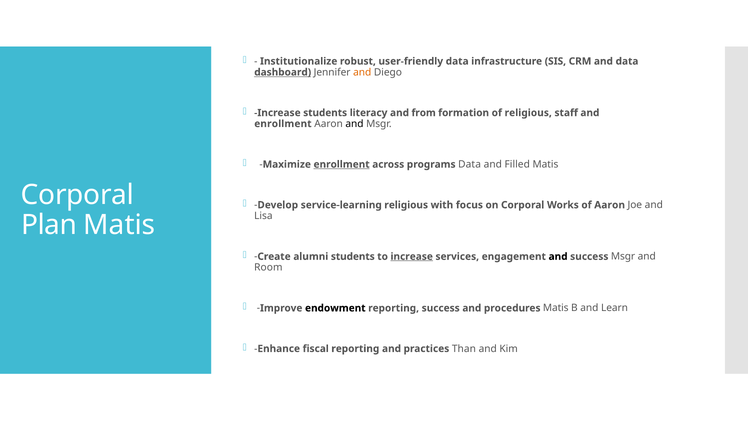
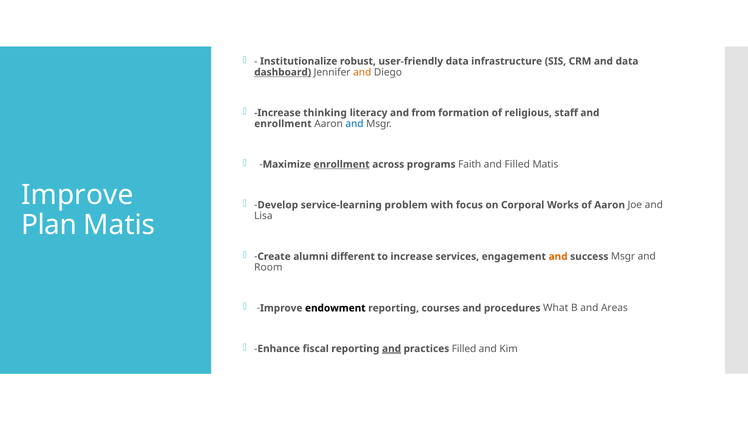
Increase students: students -> thinking
and at (354, 124) colour: black -> blue
programs Data: Data -> Faith
Corporal at (77, 195): Corporal -> Improve
service-learning religious: religious -> problem
alumni students: students -> different
increase at (412, 256) underline: present -> none
and at (558, 256) colour: black -> orange
reporting success: success -> courses
procedures Matis: Matis -> What
Learn: Learn -> Areas
and at (392, 348) underline: none -> present
practices Than: Than -> Filled
